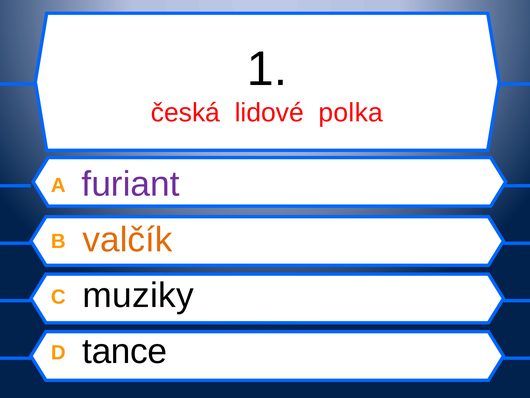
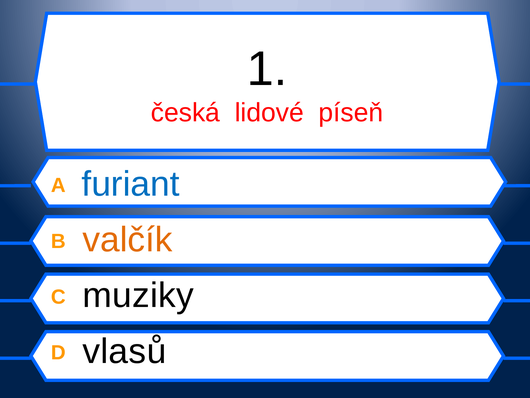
polka: polka -> píseň
furiant colour: purple -> blue
tance: tance -> vlasů
